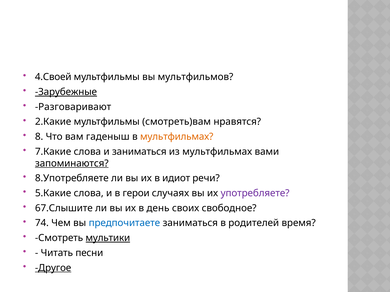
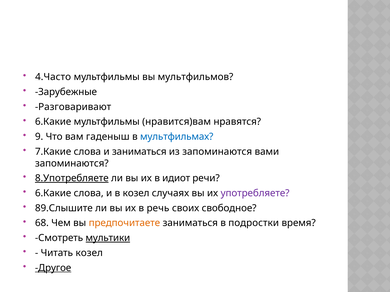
4.Своей: 4.Своей -> 4.Часто
Зарубежные underline: present -> none
2.Какие at (53, 122): 2.Какие -> 6.Какие
смотреть)вам: смотреть)вам -> нравится)вам
8: 8 -> 9
мультфильмах at (177, 137) colour: orange -> blue
из мультфильмах: мультфильмах -> запоминаются
запоминаются at (72, 164) underline: present -> none
8.Употребляете underline: none -> present
5.Какие at (53, 193): 5.Какие -> 6.Какие
в герои: герои -> козел
67.Слышите: 67.Слышите -> 89.Слышите
день: день -> речь
74: 74 -> 68
предпочитаете colour: blue -> orange
родителей: родителей -> подростки
Читать песни: песни -> козел
